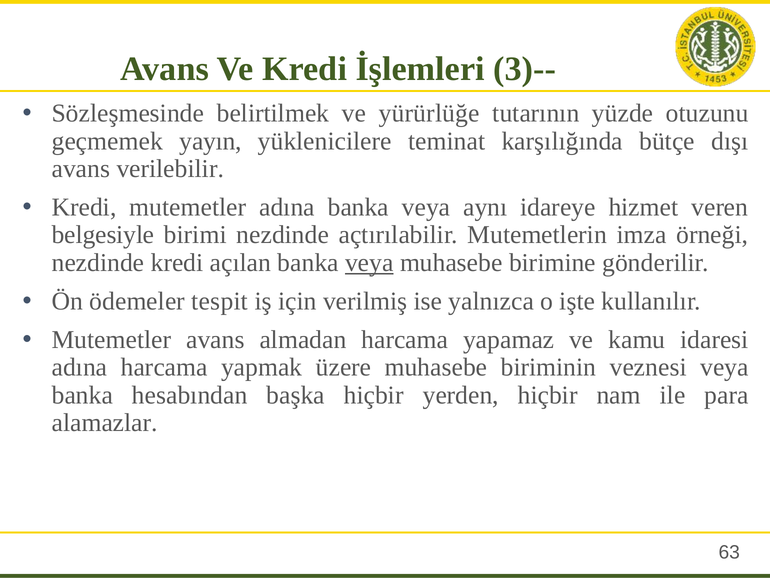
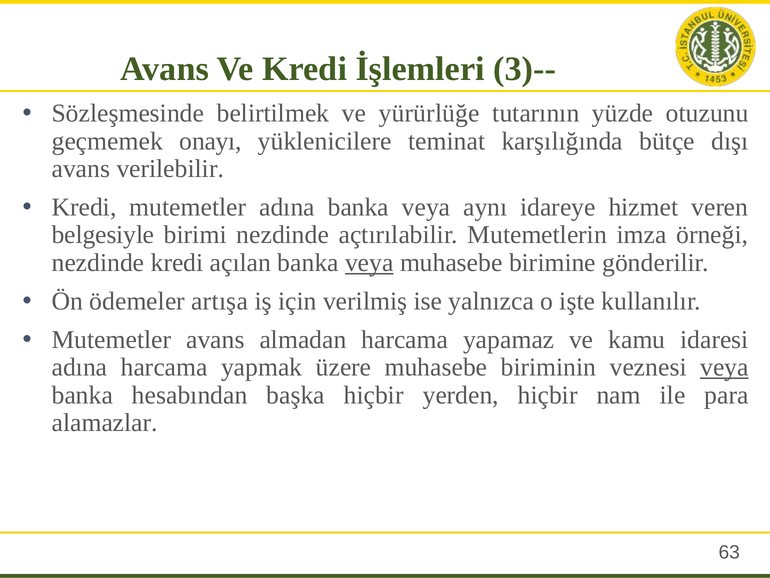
yayın: yayın -> onayı
tespit: tespit -> artışa
veya at (724, 367) underline: none -> present
